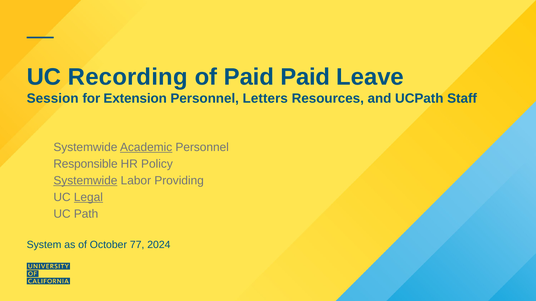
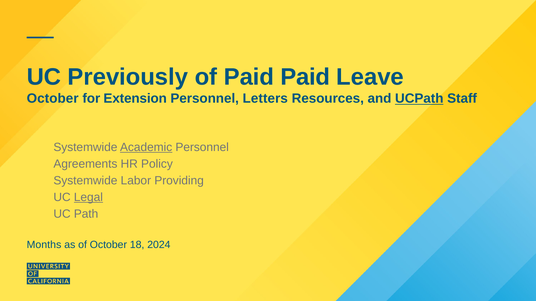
Recording: Recording -> Previously
Session at (53, 99): Session -> October
UCPath underline: none -> present
Responsible: Responsible -> Agreements
Systemwide at (85, 181) underline: present -> none
System: System -> Months
77: 77 -> 18
